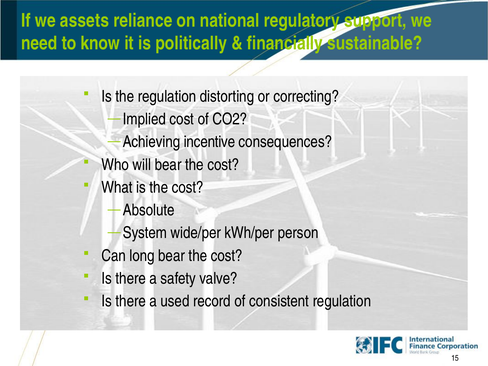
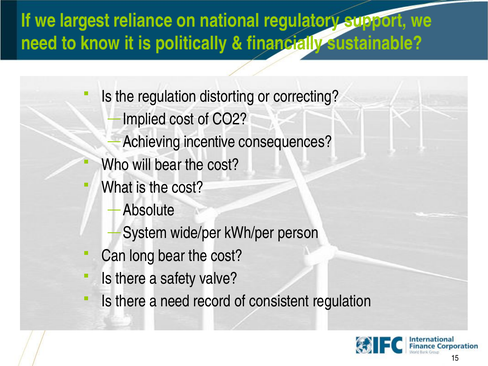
assets: assets -> largest
a used: used -> need
